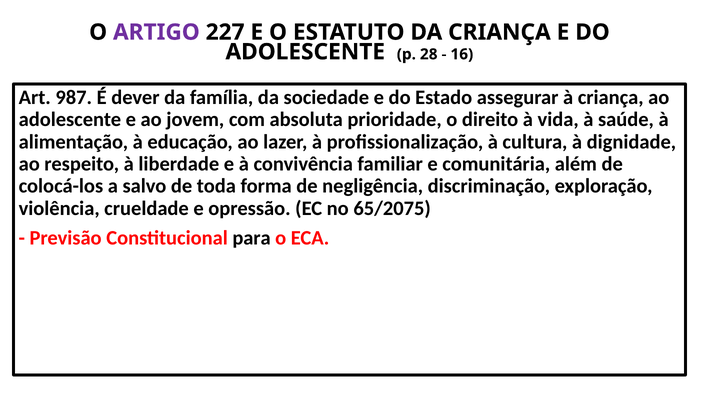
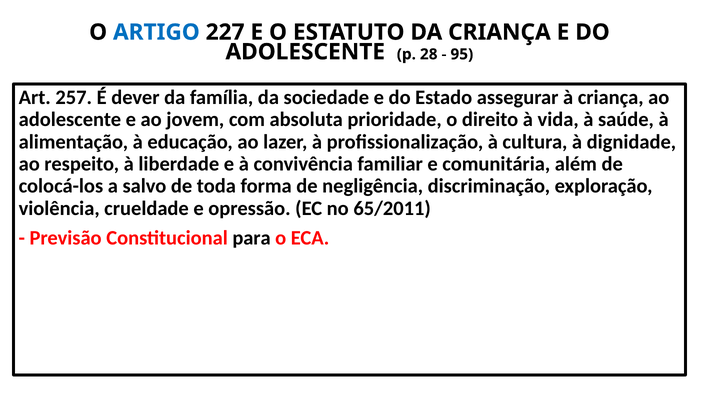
ARTIGO colour: purple -> blue
16: 16 -> 95
987: 987 -> 257
65/2075: 65/2075 -> 65/2011
